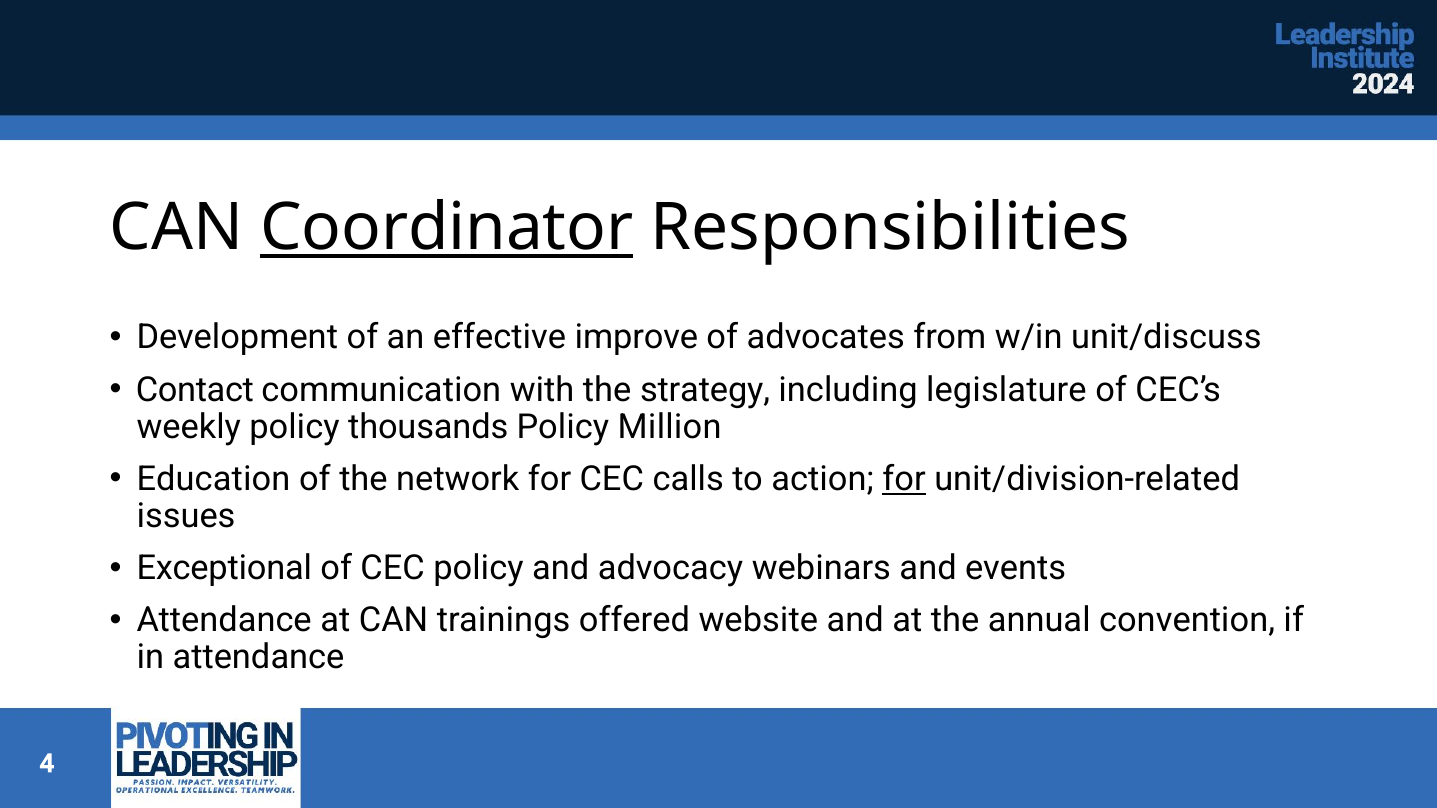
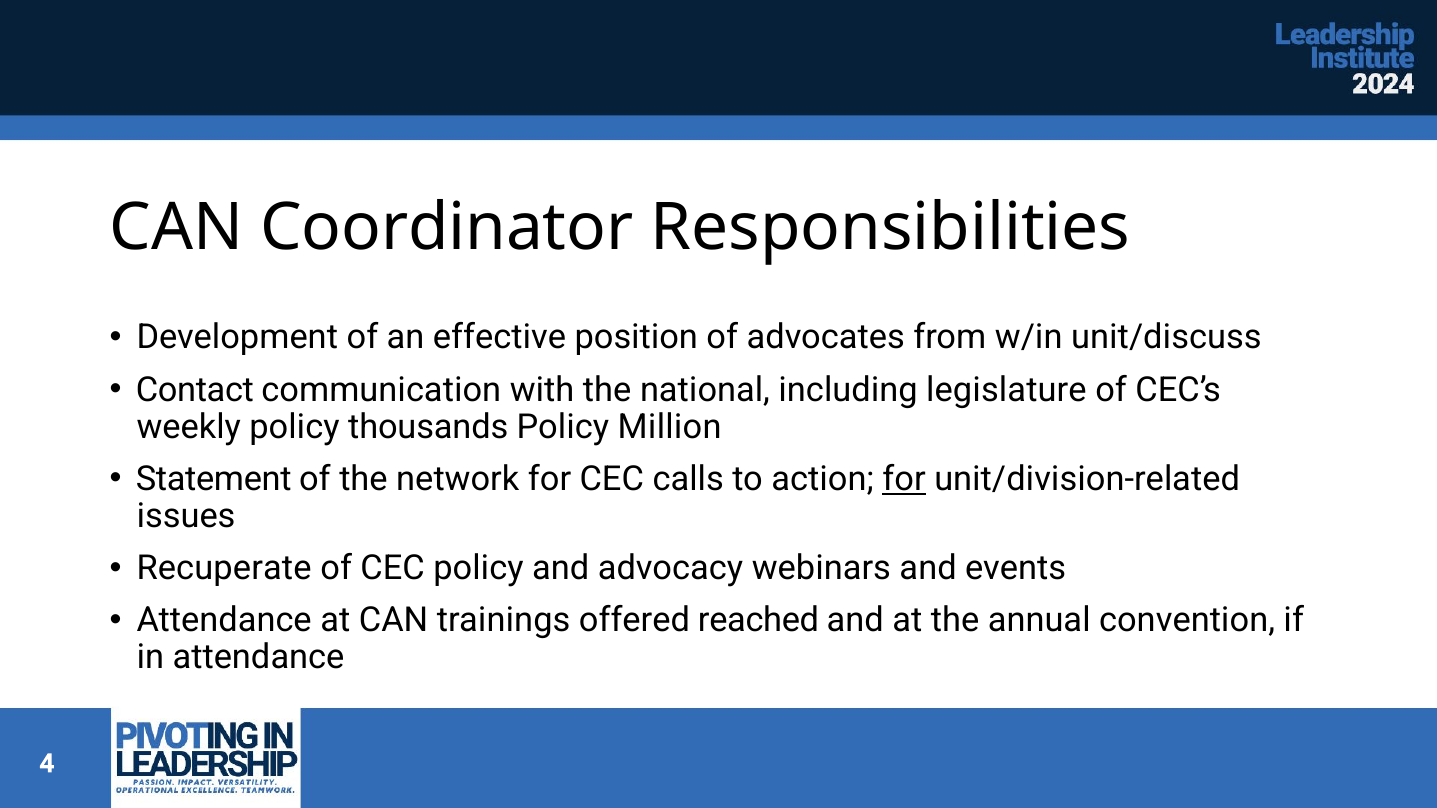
Coordinator underline: present -> none
improve: improve -> position
strategy: strategy -> national
Education: Education -> Statement
Exceptional: Exceptional -> Recuperate
website: website -> reached
